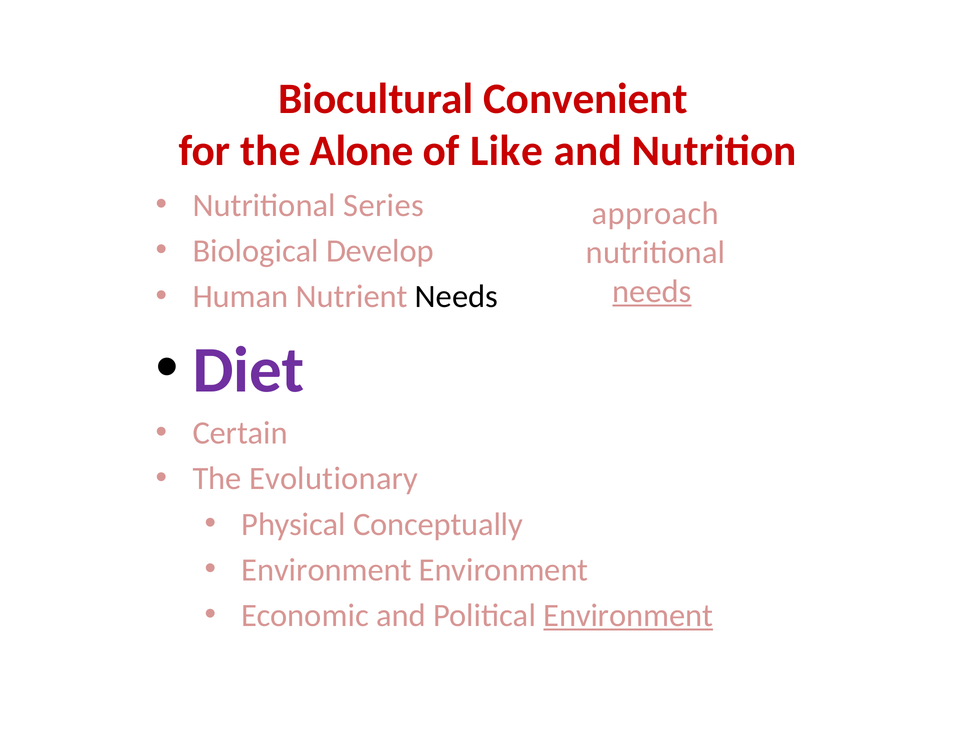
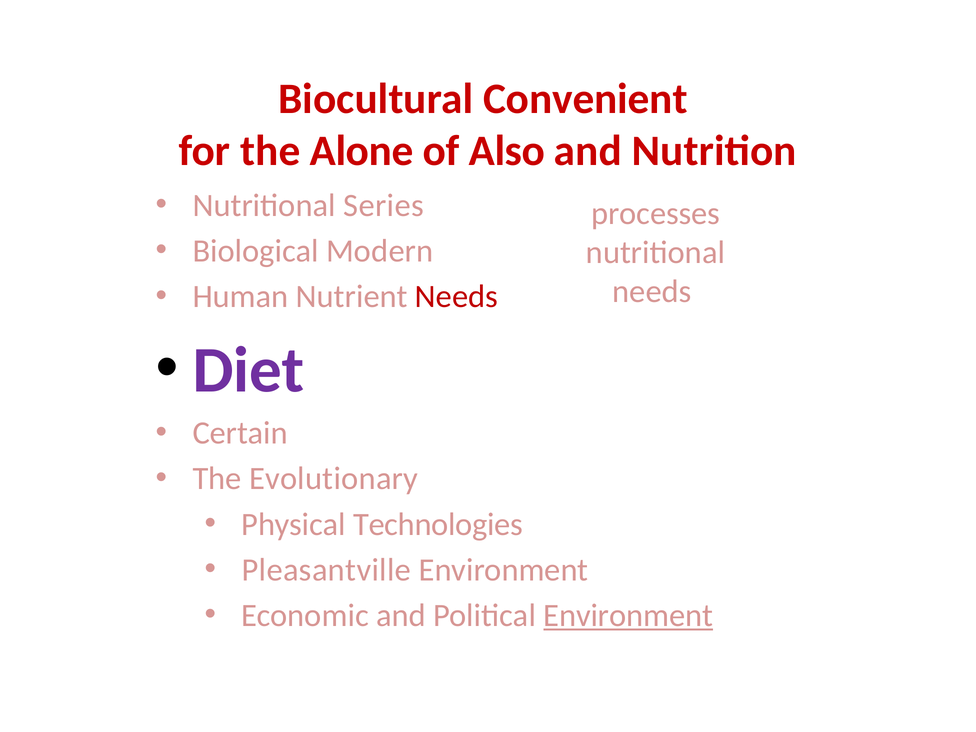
Like: Like -> Also
approach: approach -> processes
Develop: Develop -> Modern
needs at (652, 292) underline: present -> none
Needs at (456, 297) colour: black -> red
Conceptually: Conceptually -> Technologies
Environment at (327, 570): Environment -> Pleasantville
